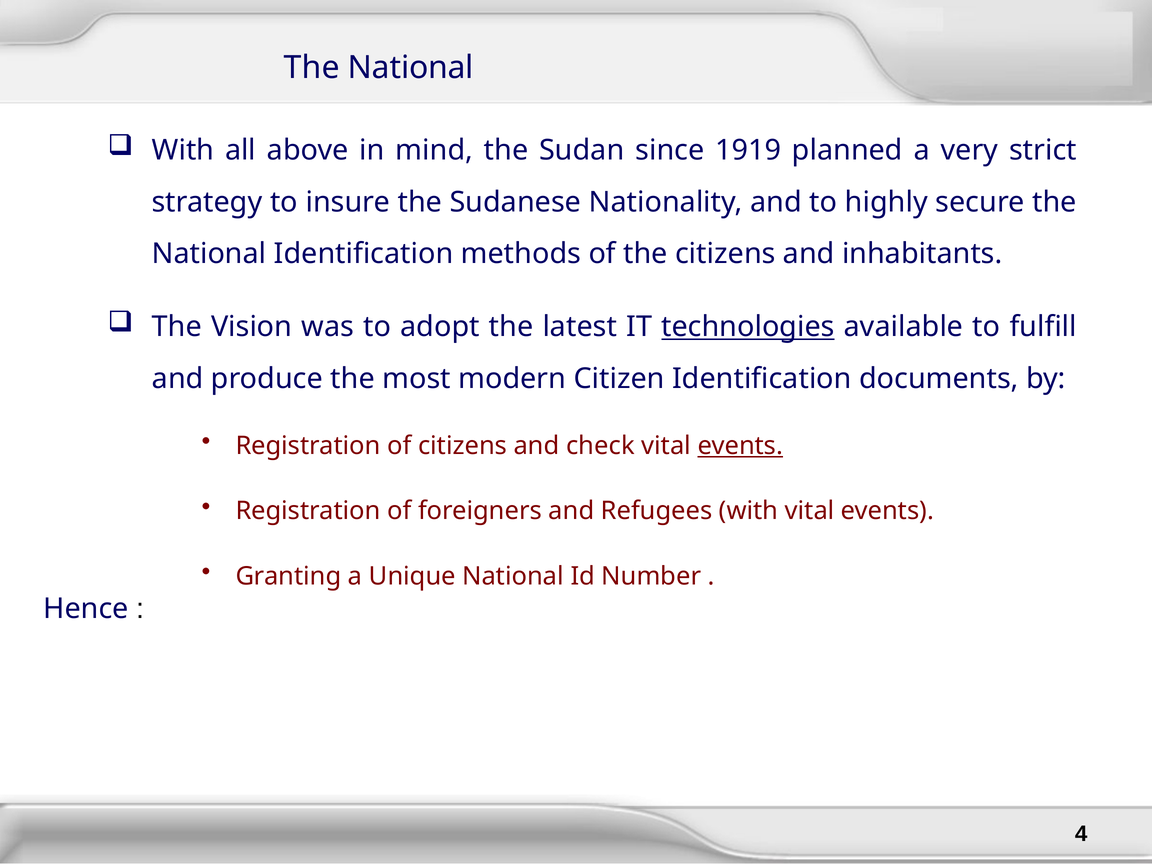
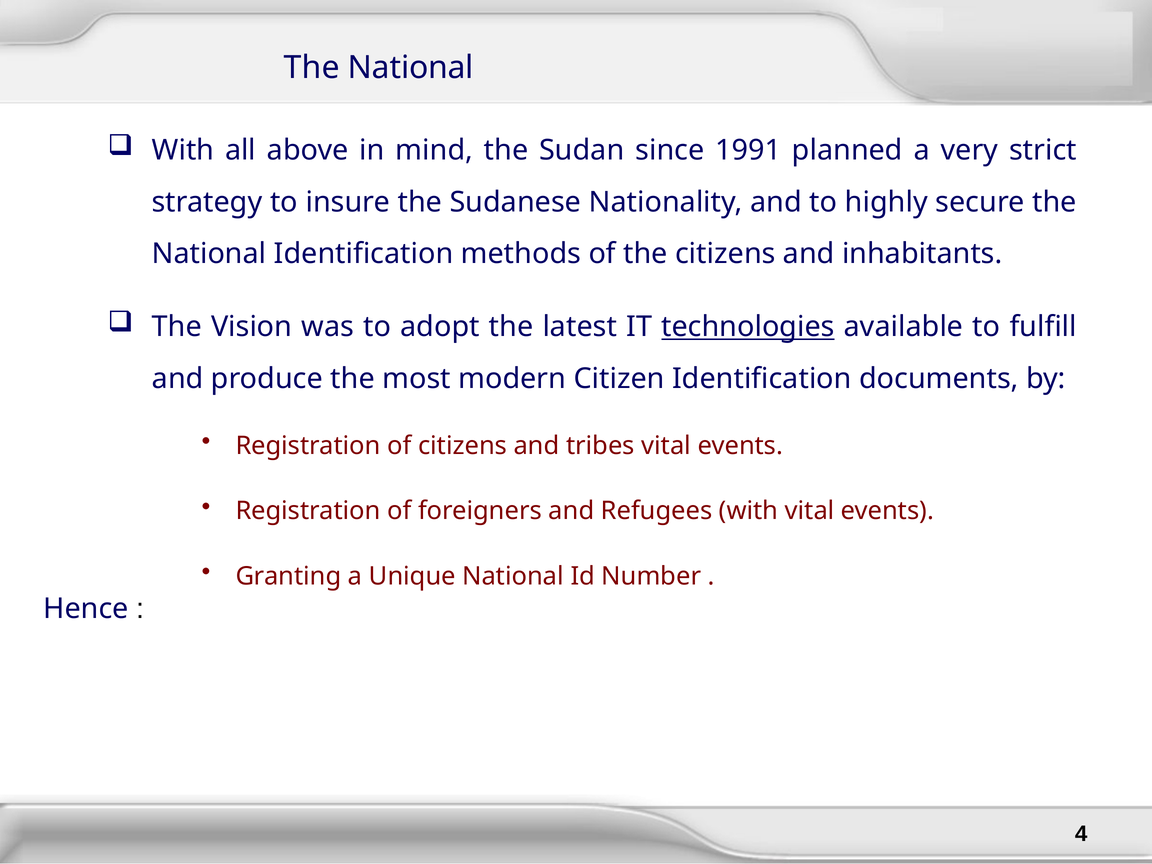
1919: 1919 -> 1991
check: check -> tribes
events at (740, 446) underline: present -> none
